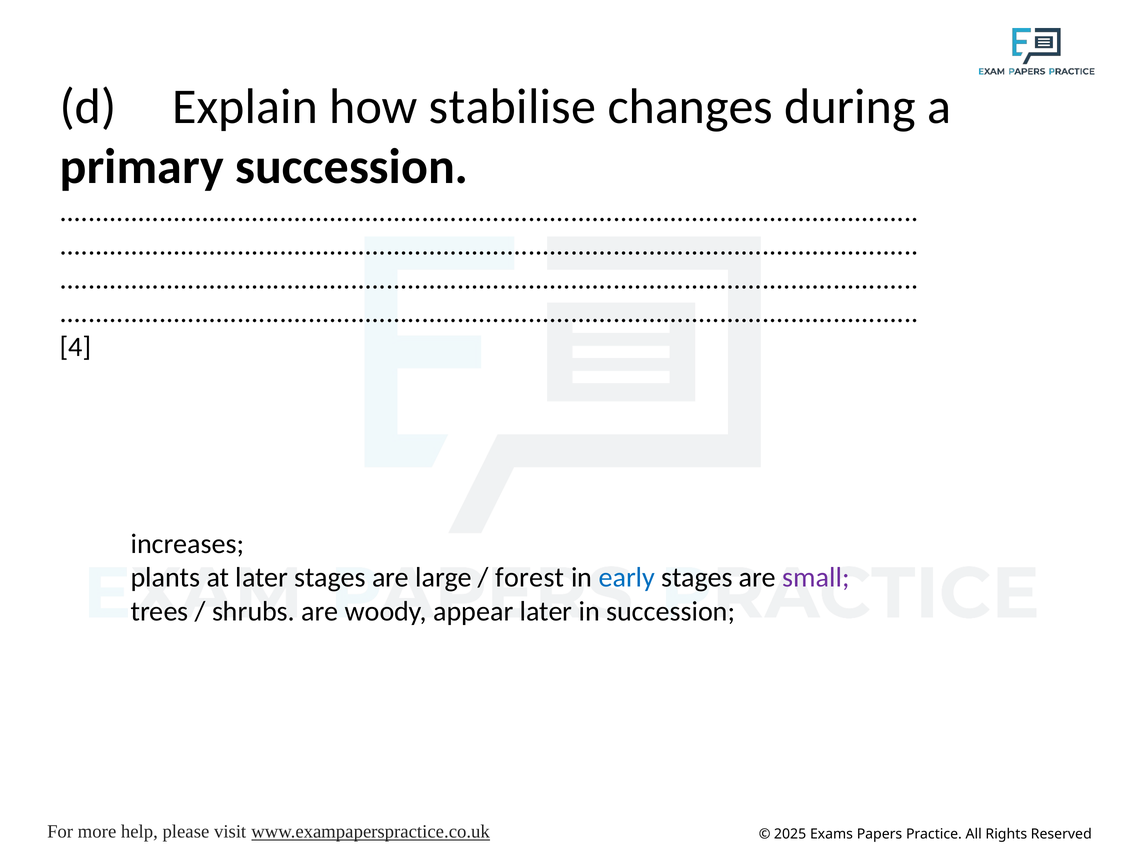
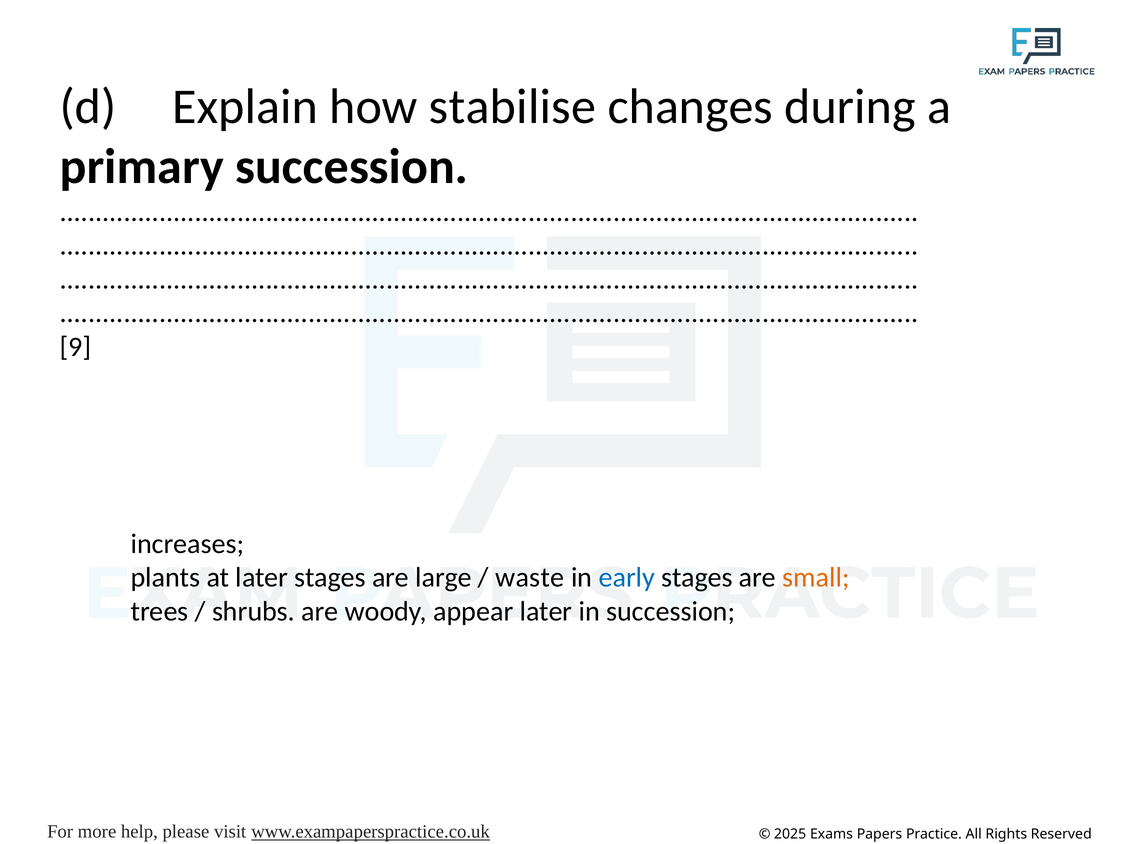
4: 4 -> 9
forest: forest -> waste
small colour: purple -> orange
